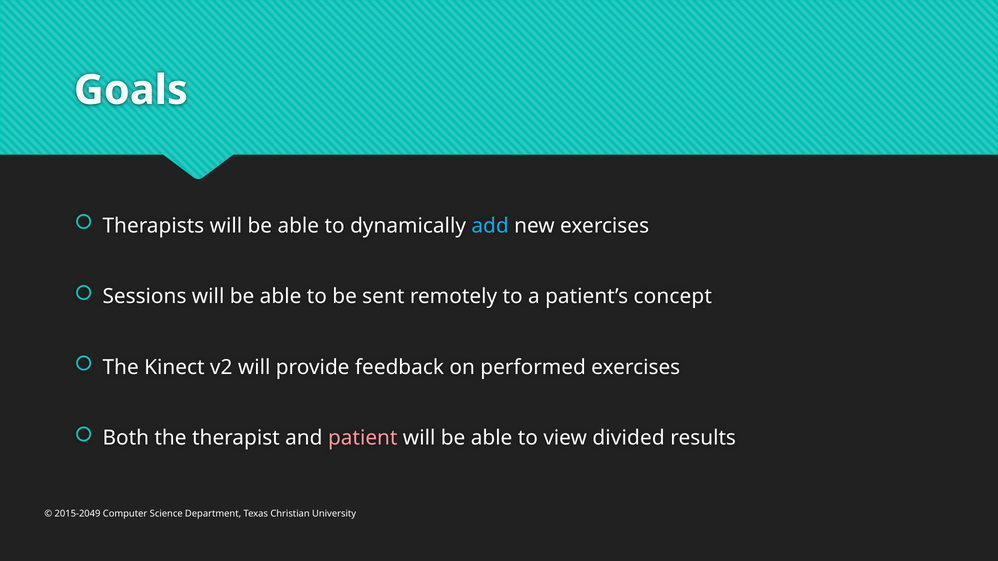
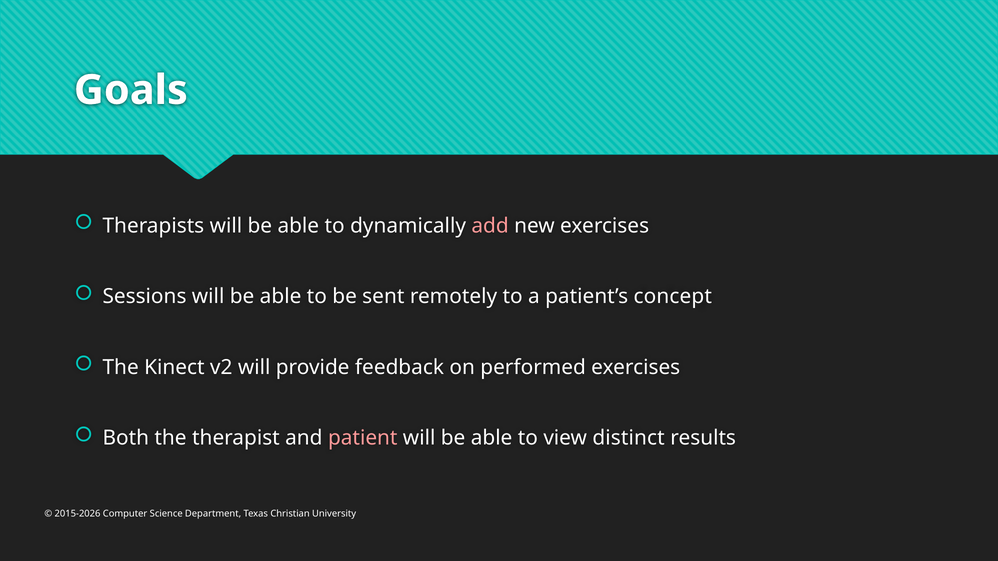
add colour: light blue -> pink
divided: divided -> distinct
2015-2049: 2015-2049 -> 2015-2026
